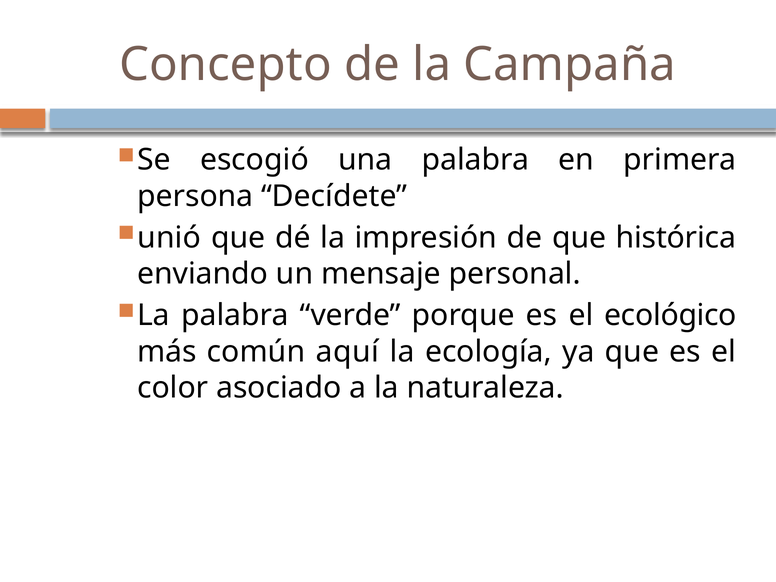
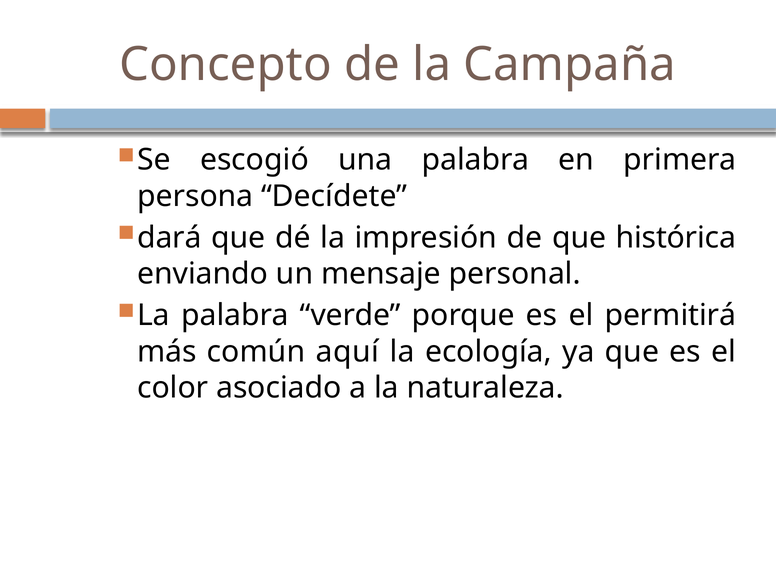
unió: unió -> dará
ecológico: ecológico -> permitirá
